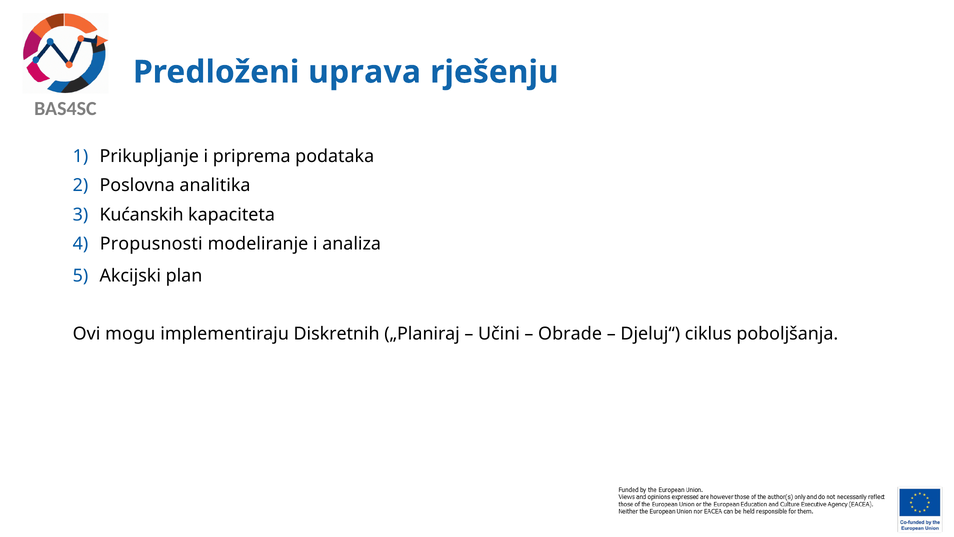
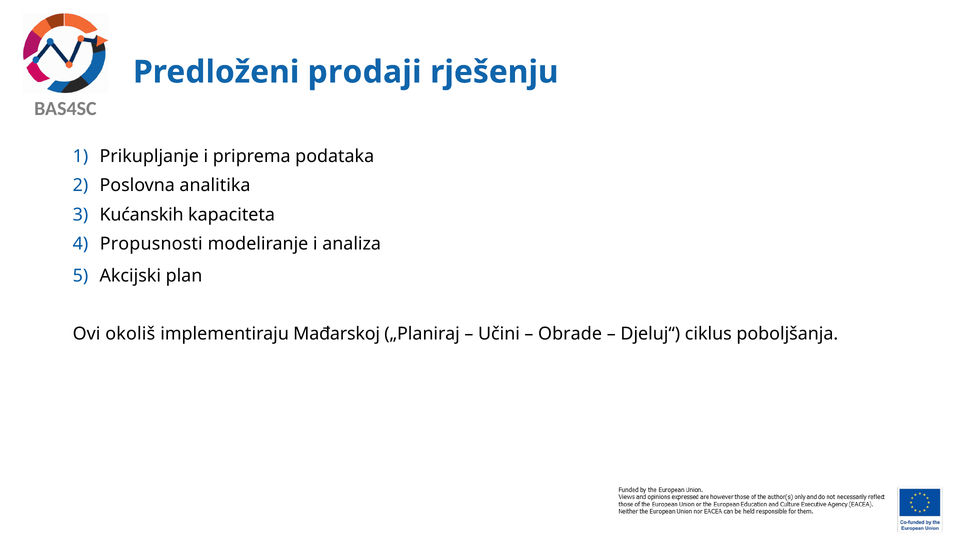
uprava: uprava -> prodaji
mogu: mogu -> okoliš
Diskretnih: Diskretnih -> Mađarskoj
